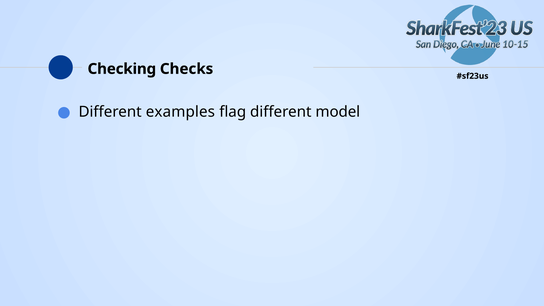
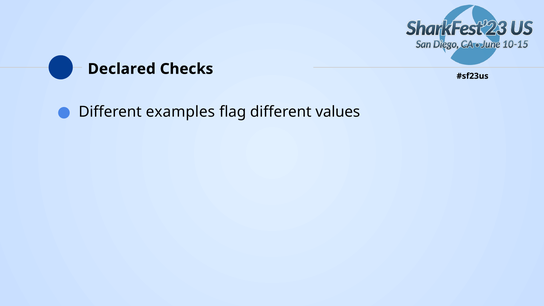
Checking: Checking -> Declared
model: model -> values
